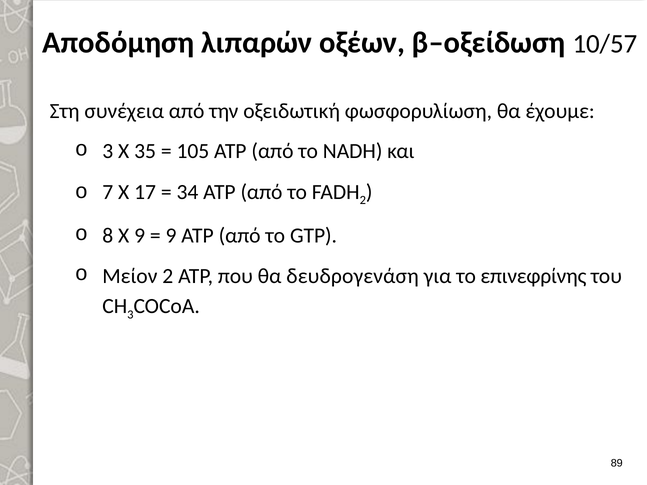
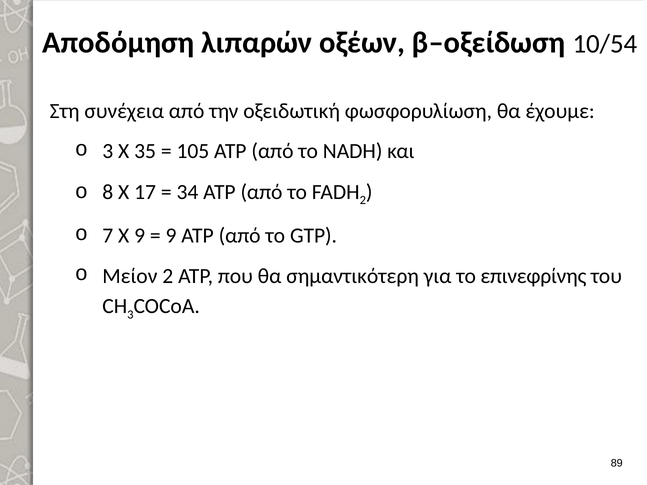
10/57: 10/57 -> 10/54
7: 7 -> 8
8: 8 -> 7
δευδρογενάση: δευδρογενάση -> σημαντικότερη
